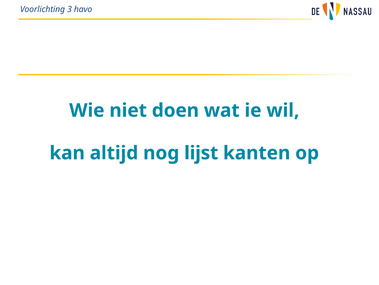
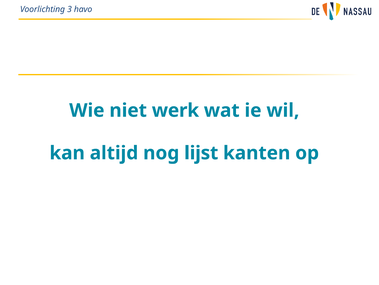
doen: doen -> werk
